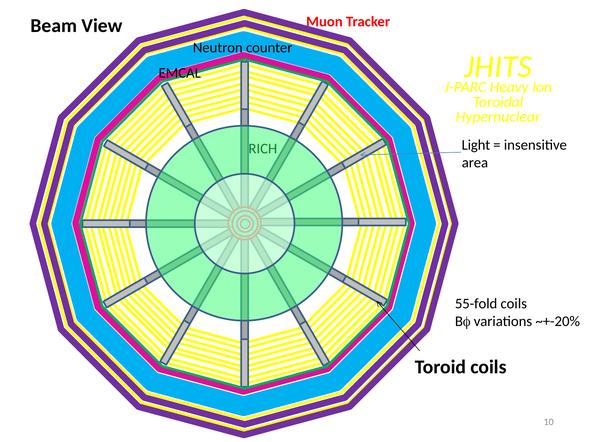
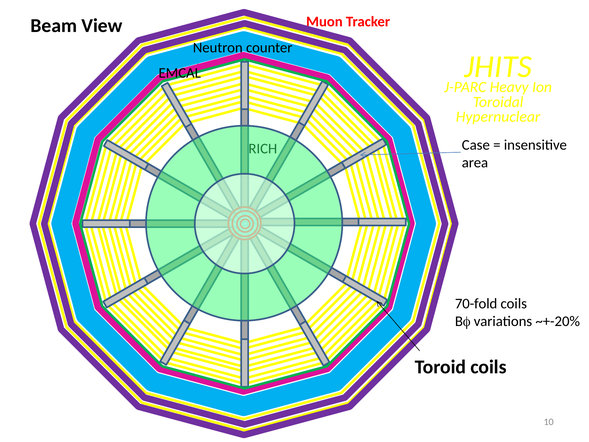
Light: Light -> Case
55-fold: 55-fold -> 70-fold
